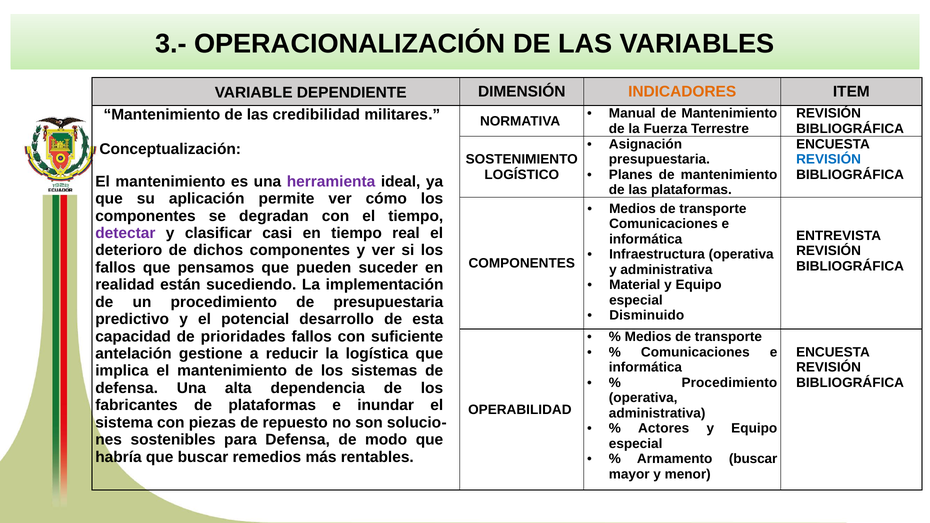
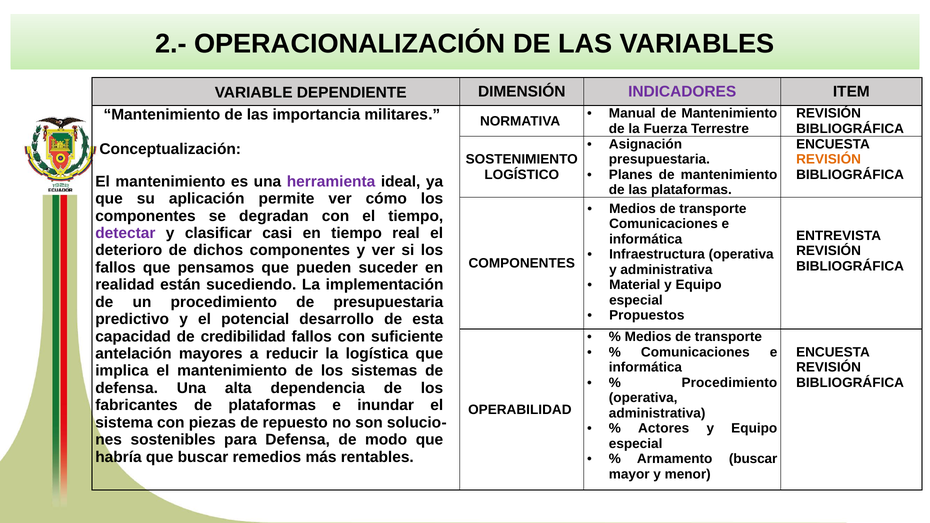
3.-: 3.- -> 2.-
INDICADORES colour: orange -> purple
credibilidad: credibilidad -> importancia
REVISIÓN at (829, 159) colour: blue -> orange
Disminuido: Disminuido -> Propuestos
prioridades: prioridades -> credibilidad
gestione: gestione -> mayores
